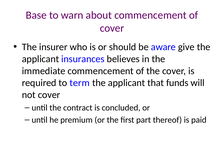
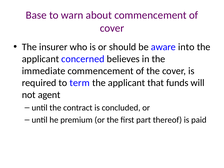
give: give -> into
insurances: insurances -> concerned
not cover: cover -> agent
